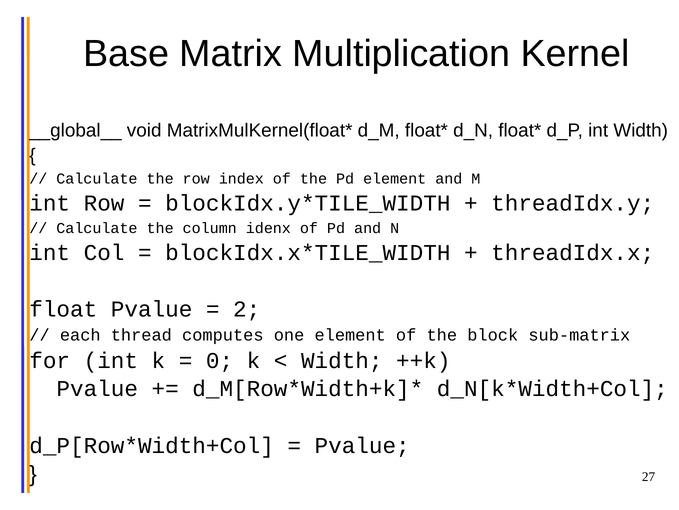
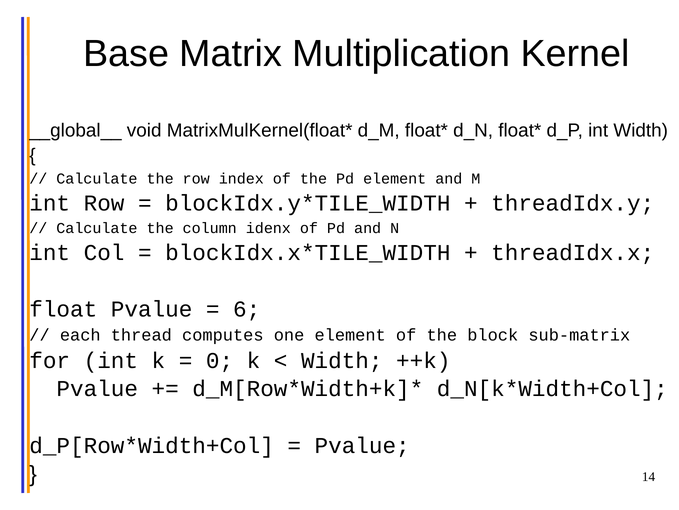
2: 2 -> 6
27: 27 -> 14
